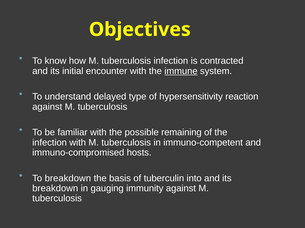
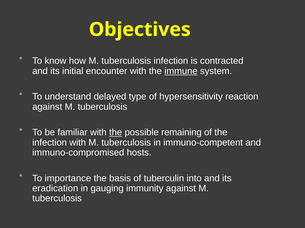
the at (116, 133) underline: none -> present
To breakdown: breakdown -> importance
breakdown at (55, 189): breakdown -> eradication
